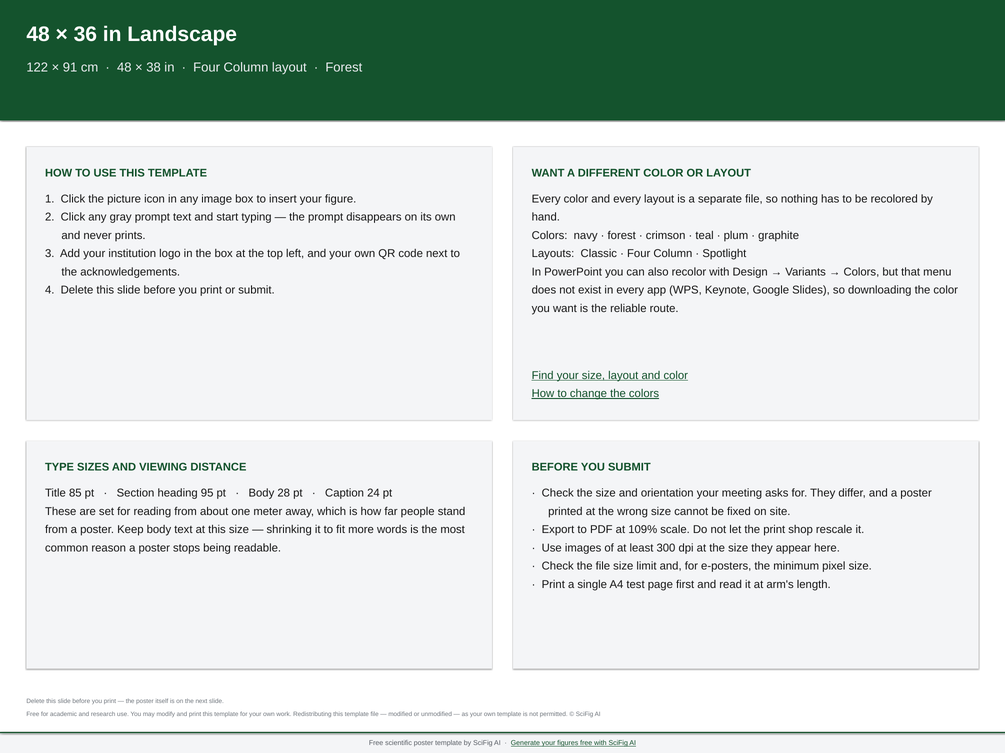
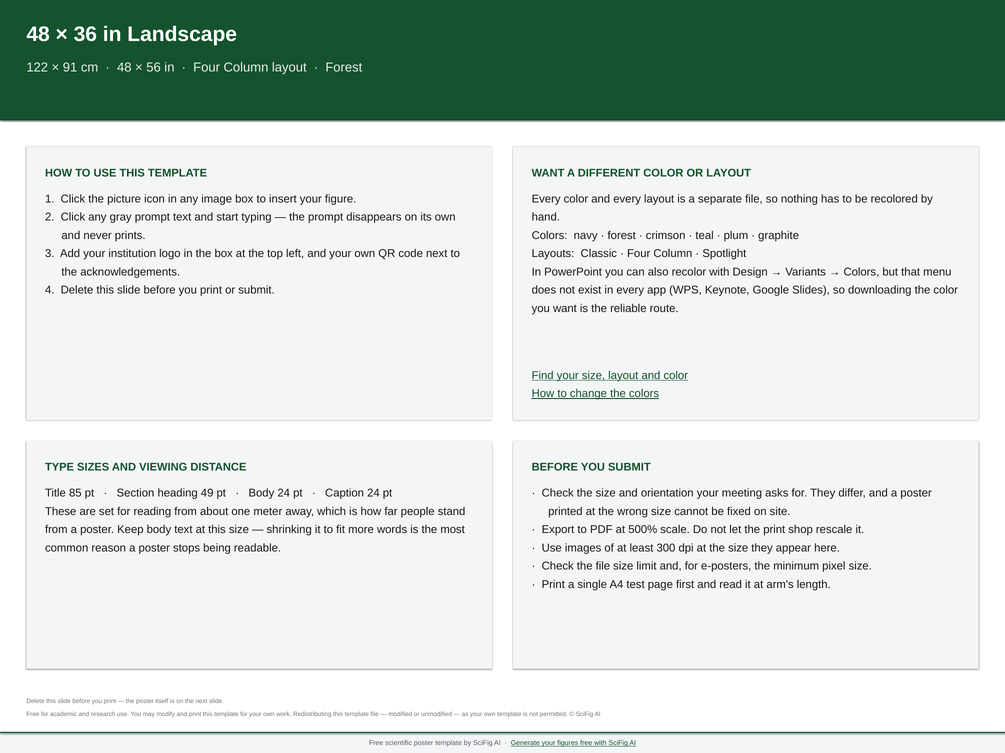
38: 38 -> 56
95: 95 -> 49
Body 28: 28 -> 24
109%: 109% -> 500%
